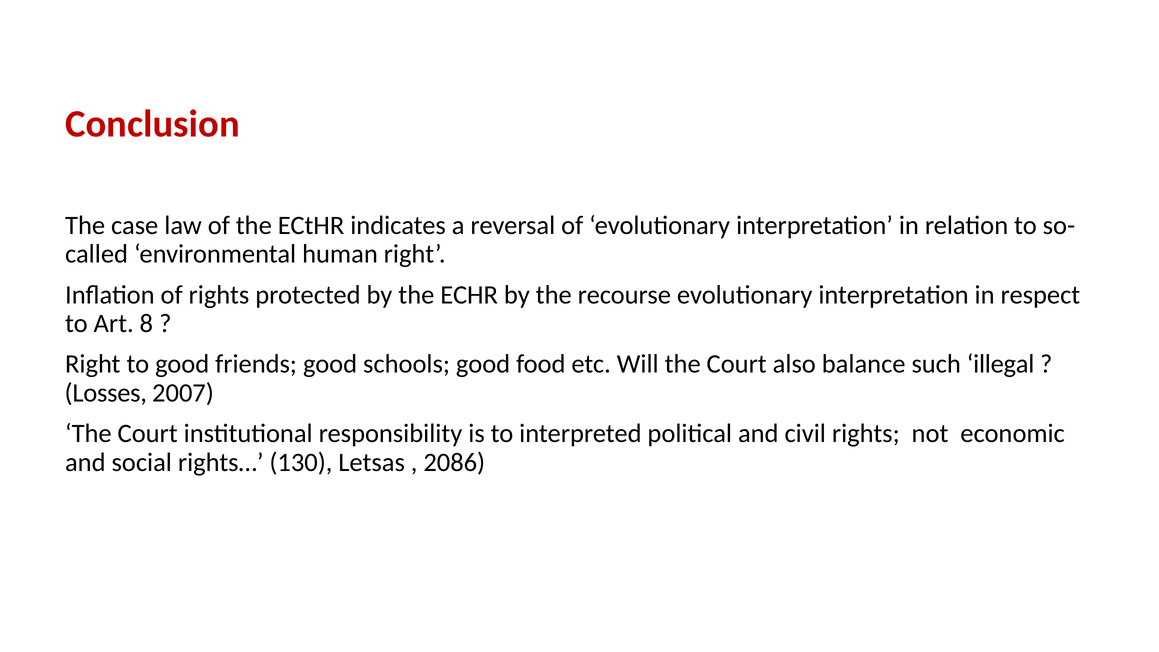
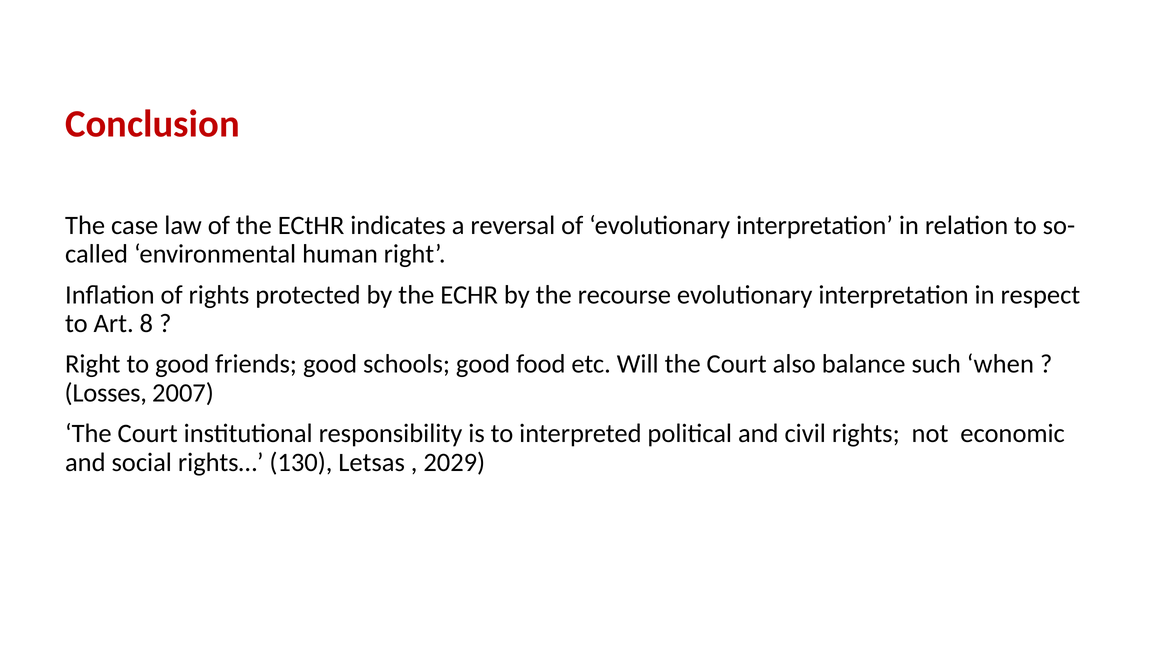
illegal: illegal -> when
2086: 2086 -> 2029
